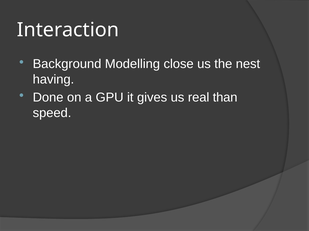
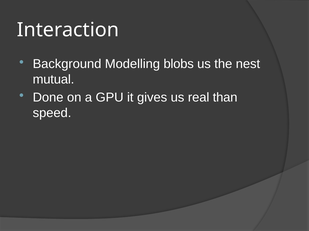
close: close -> blobs
having: having -> mutual
